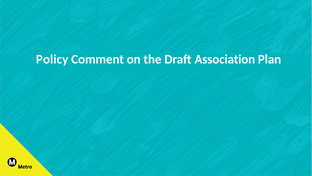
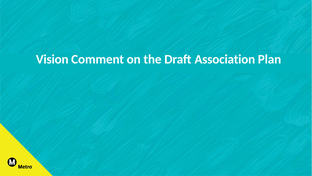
Policy: Policy -> Vision
